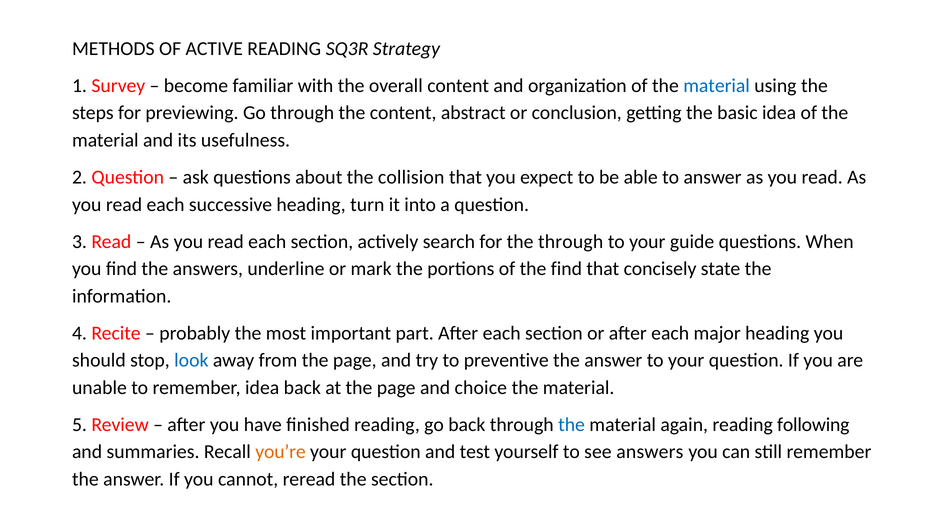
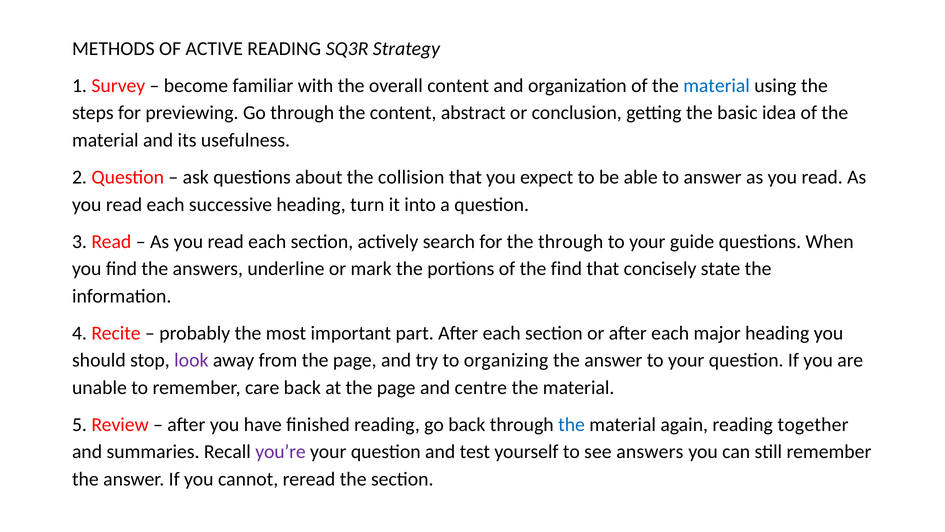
look colour: blue -> purple
preventive: preventive -> organizing
remember idea: idea -> care
choice: choice -> centre
following: following -> together
you’re colour: orange -> purple
